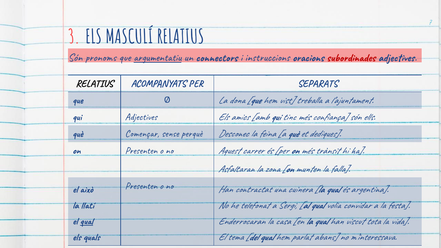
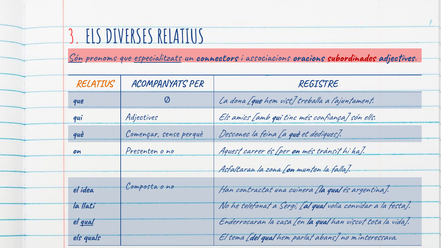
MASCULÍ: MASCULÍ -> DIVERSES
Són at (75, 58) underline: none -> present
argumentatiu: argumentatiu -> especialitzats
instruccions: instruccions -> associacions
RELATIUS at (94, 83) colour: black -> orange
SEPARATS: SEPARATS -> REGISTRE
Presenten at (141, 186): Presenten -> Composta
això: això -> idea
